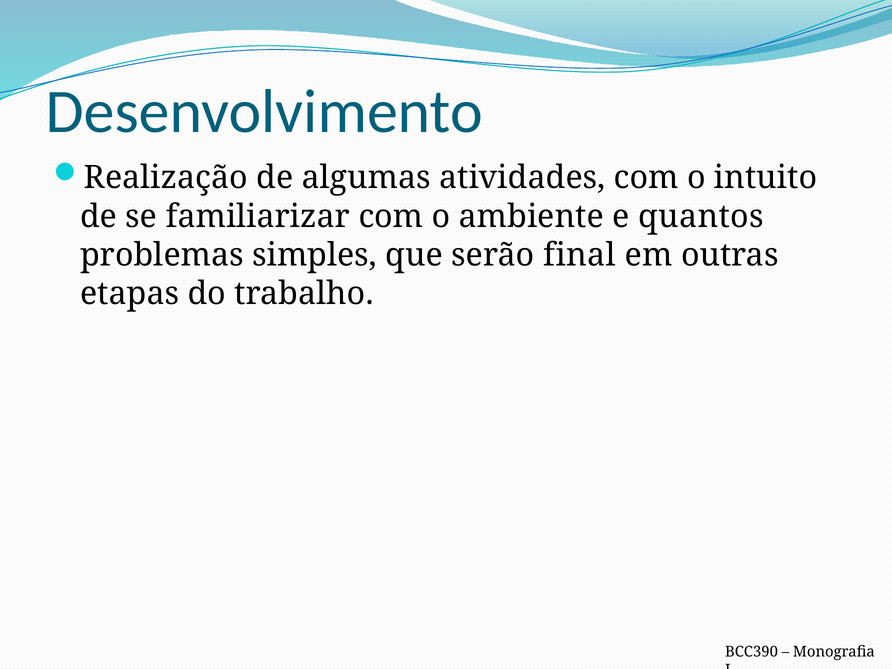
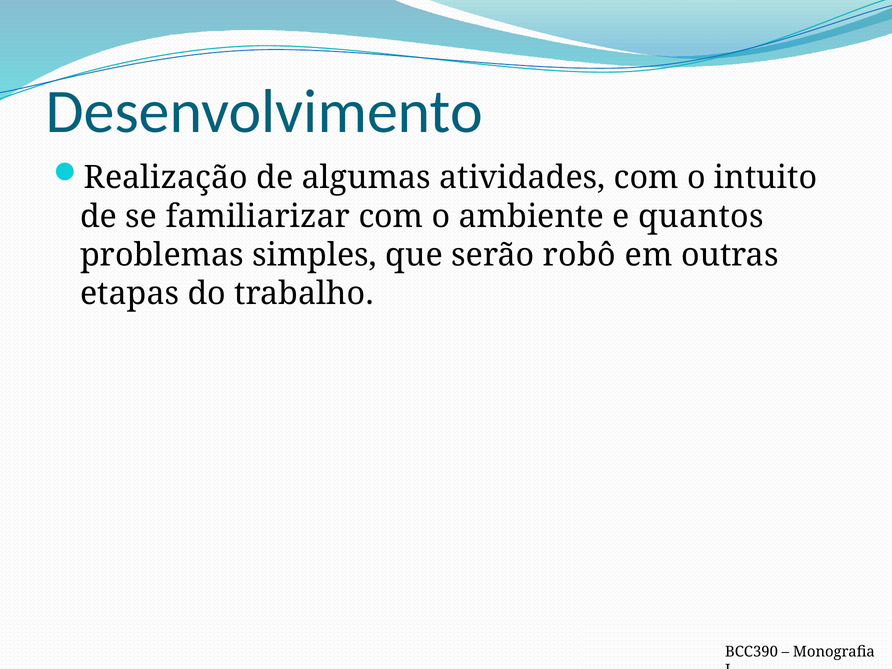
final: final -> robô
